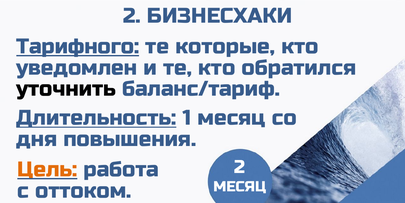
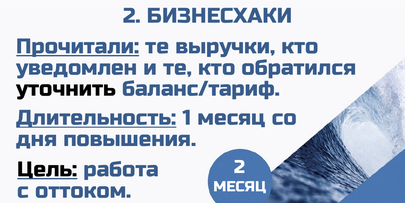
Тарифного: Тарифного -> Прочитали
которые: которые -> выручки
Цель colour: orange -> black
